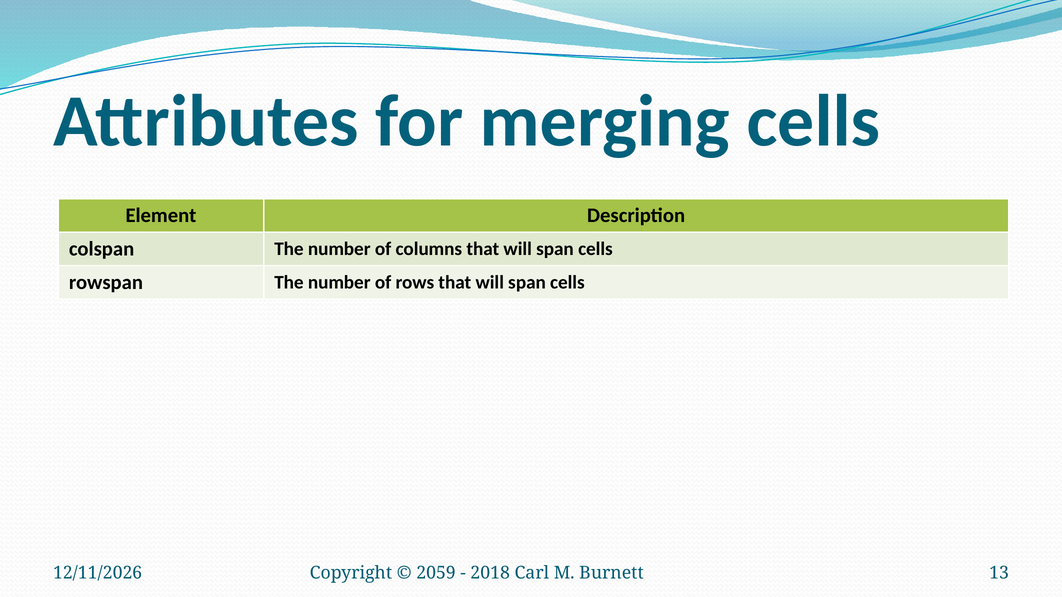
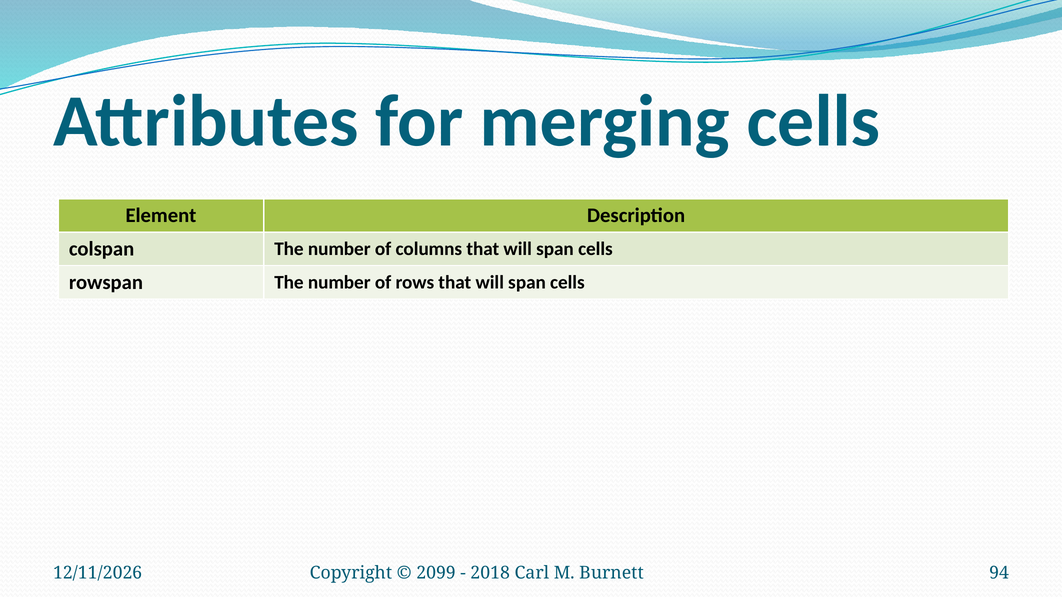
2059: 2059 -> 2099
13: 13 -> 94
